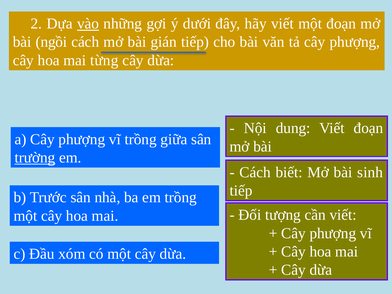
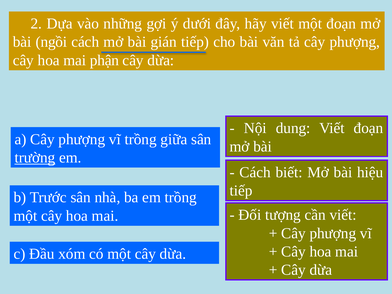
vào underline: present -> none
từng: từng -> phận
sinh: sinh -> hiệu
